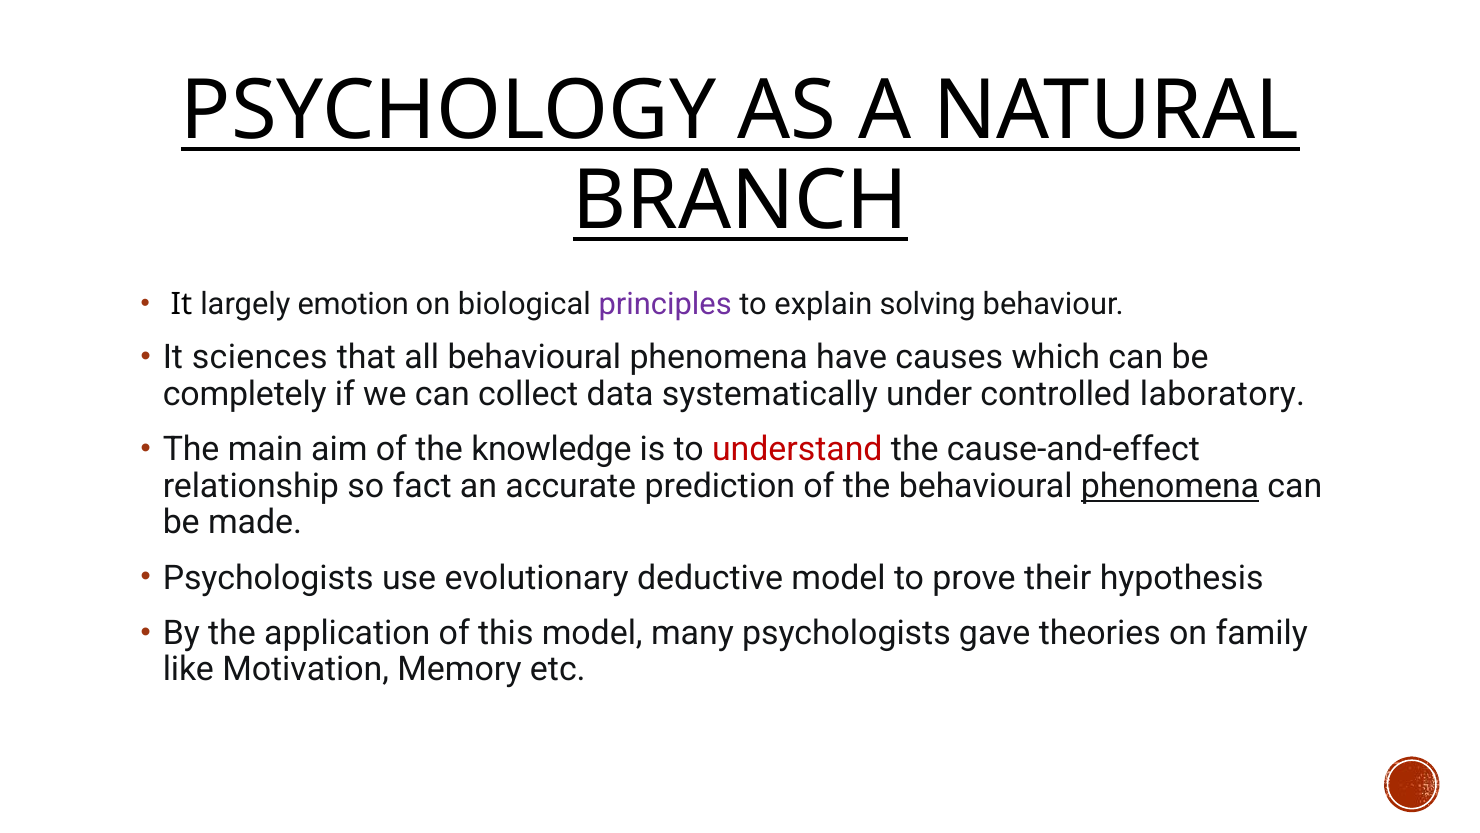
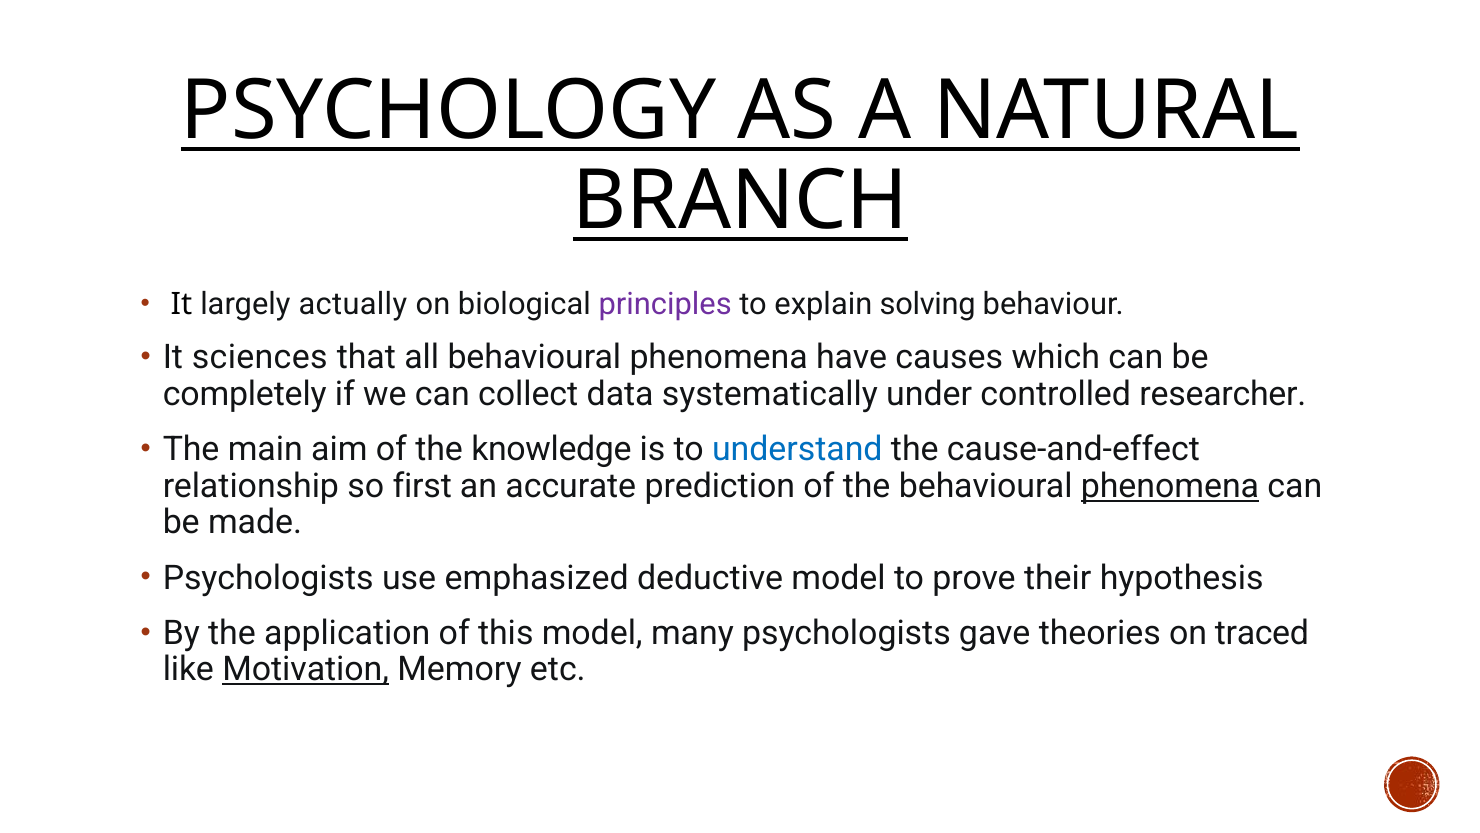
emotion: emotion -> actually
laboratory: laboratory -> researcher
understand colour: red -> blue
fact: fact -> first
evolutionary: evolutionary -> emphasized
family: family -> traced
Motivation underline: none -> present
